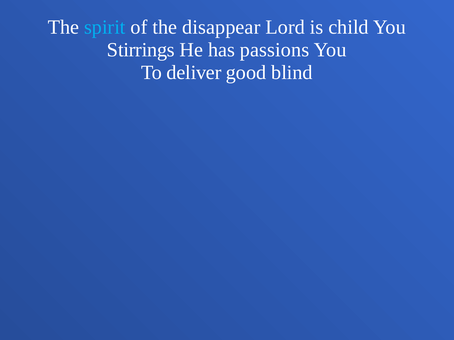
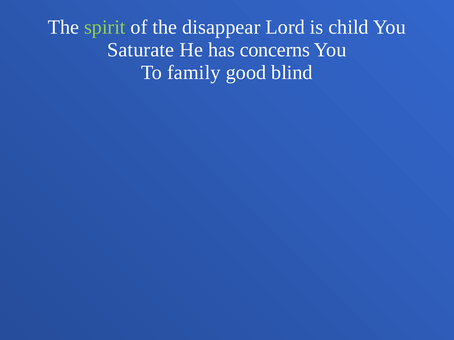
spirit colour: light blue -> light green
Stirrings: Stirrings -> Saturate
passions: passions -> concerns
deliver: deliver -> family
